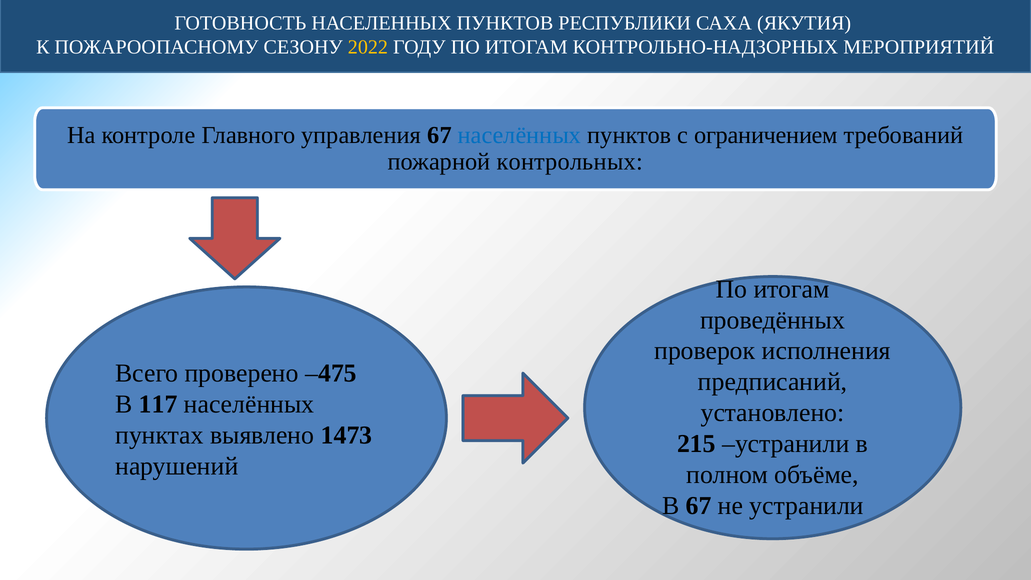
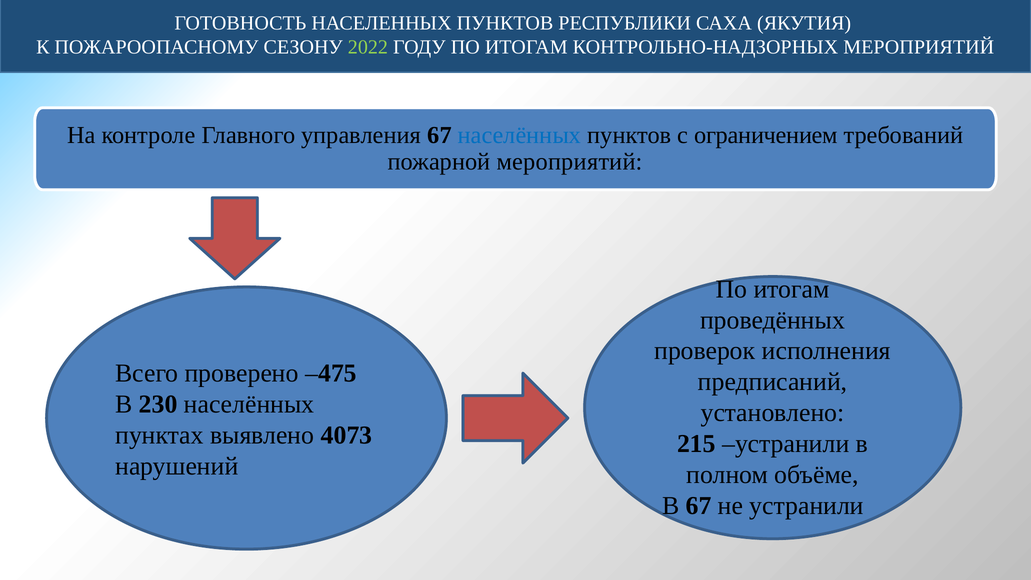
2022 colour: yellow -> light green
пожарной контрольных: контрольных -> мероприятий
117: 117 -> 230
1473: 1473 -> 4073
